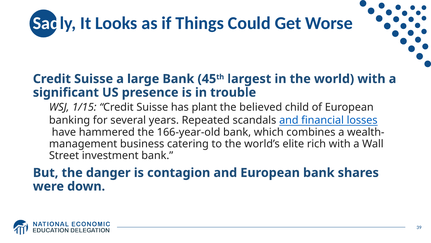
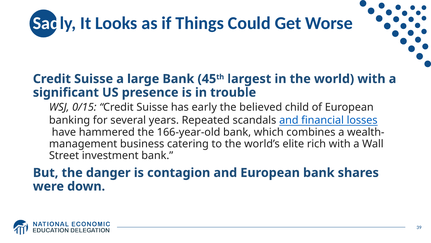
1/15: 1/15 -> 0/15
plant: plant -> early
